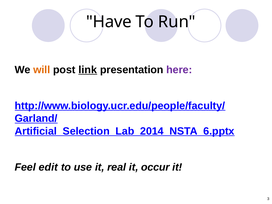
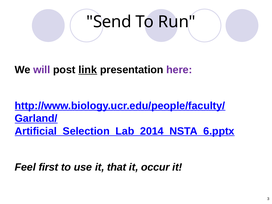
Have: Have -> Send
will colour: orange -> purple
edit: edit -> first
real: real -> that
